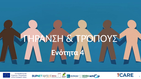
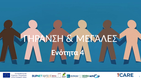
ΤΡΌΠΟΥΣ: ΤΡΌΠΟΥΣ -> ΜΕΓΆΛΕΣ
